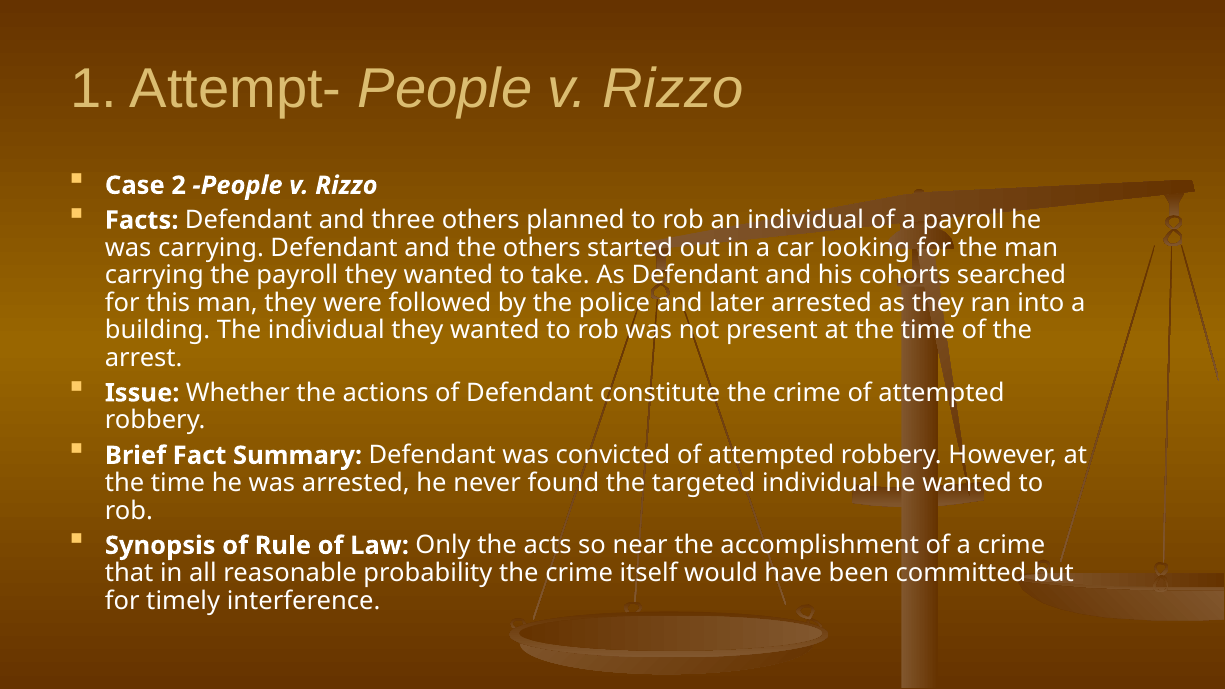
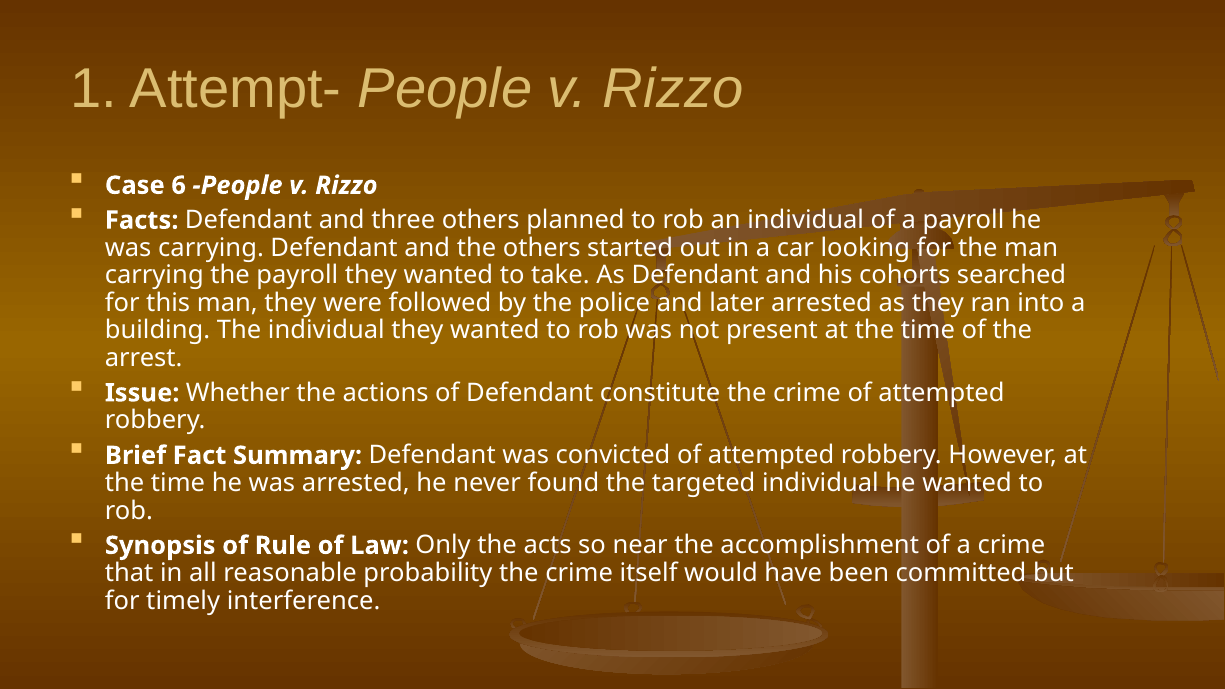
2: 2 -> 6
